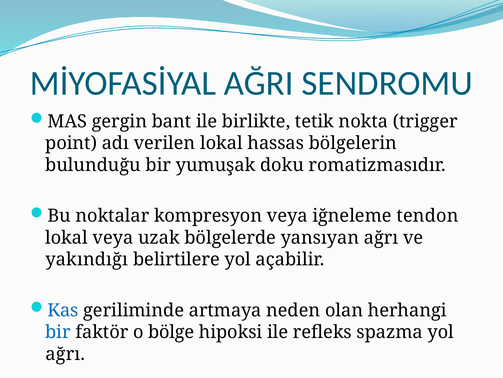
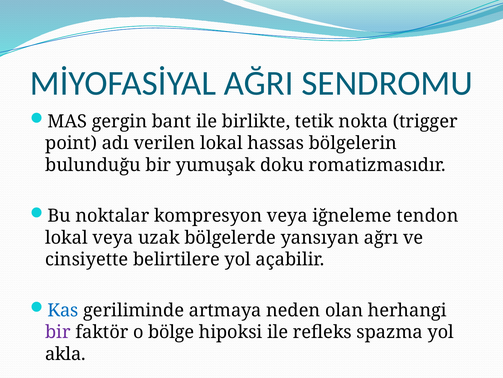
yakındığı: yakındığı -> cinsiyette
bir at (58, 332) colour: blue -> purple
ağrı at (65, 353): ağrı -> akla
